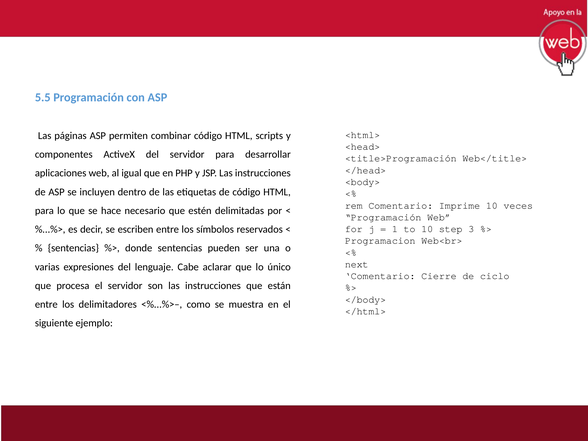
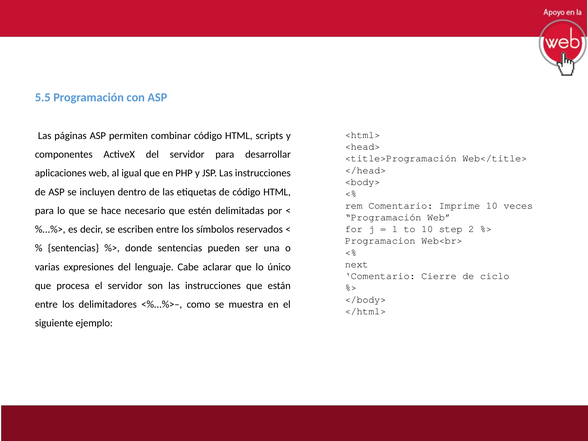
3: 3 -> 2
